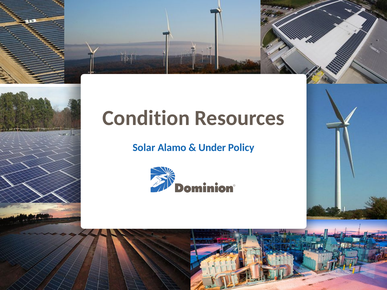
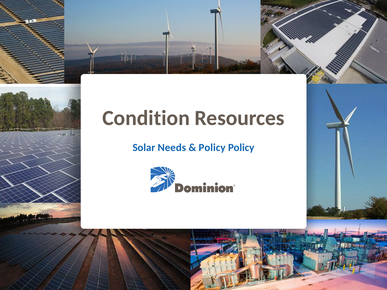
Alamo: Alamo -> Needs
Under at (212, 148): Under -> Policy
